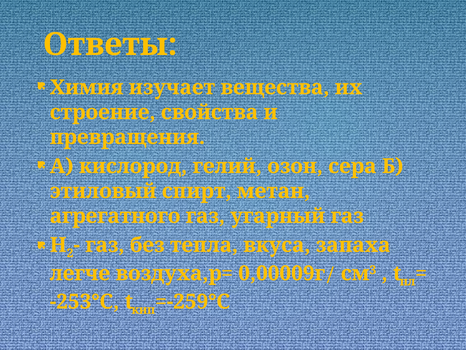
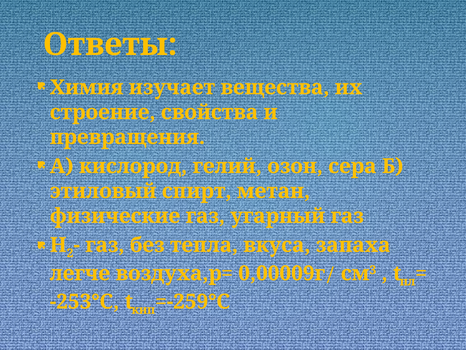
агрегатного: агрегатного -> физические
